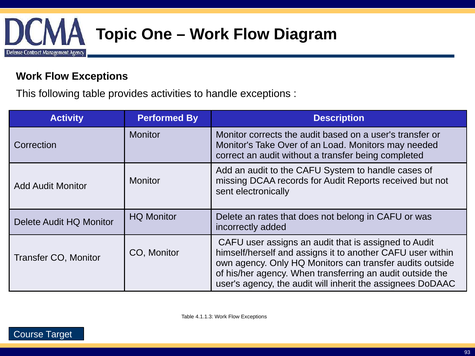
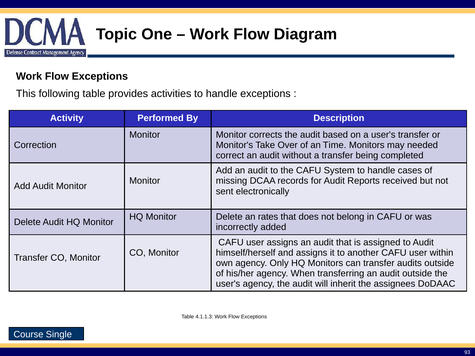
Load: Load -> Time
Target: Target -> Single
